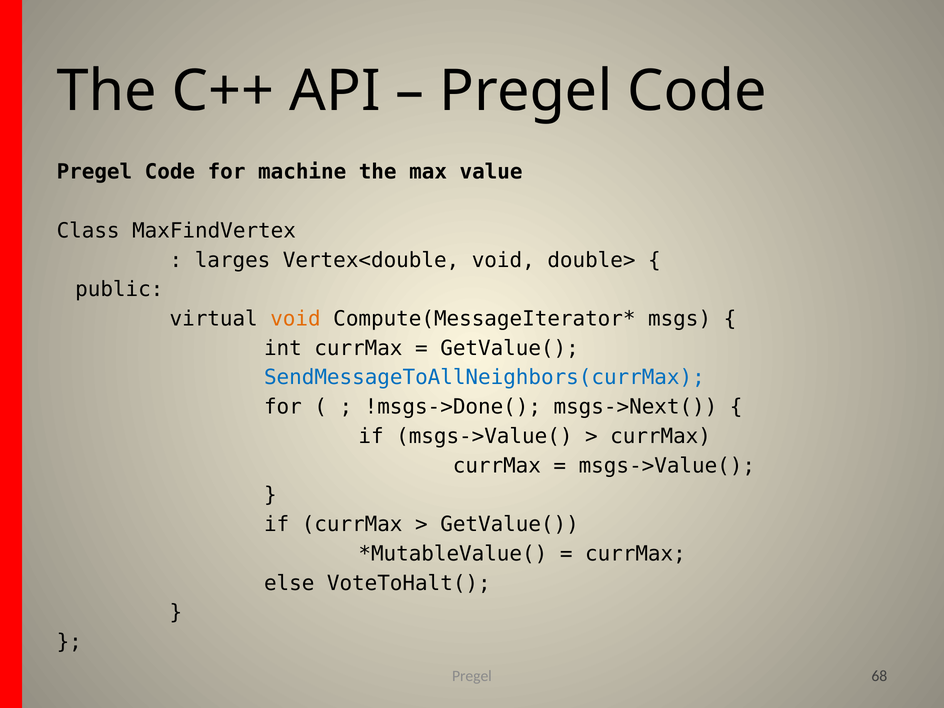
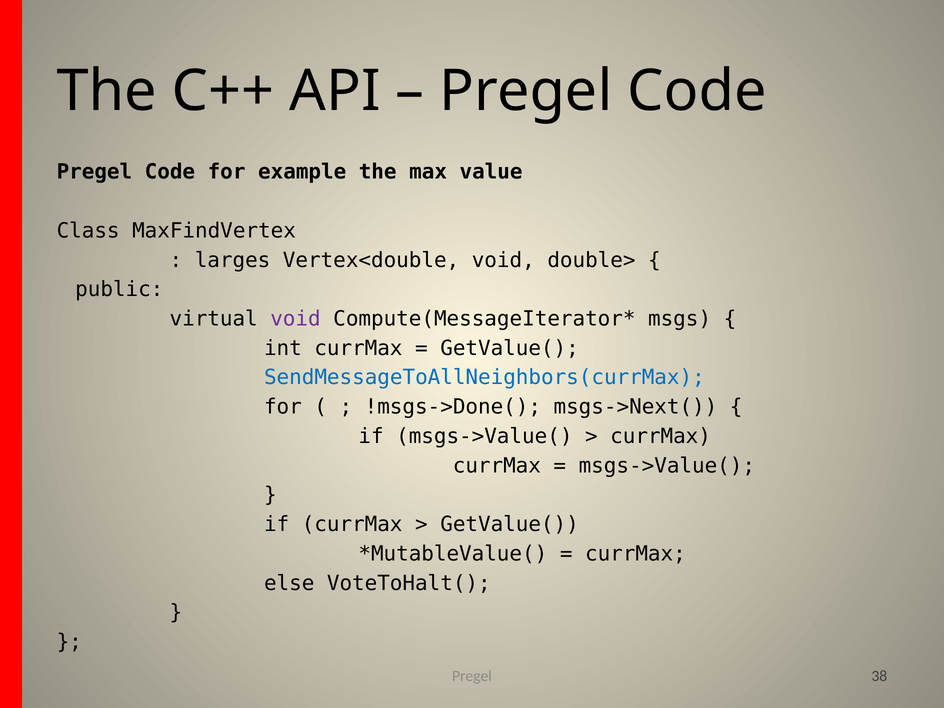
machine: machine -> example
void at (295, 319) colour: orange -> purple
68: 68 -> 38
